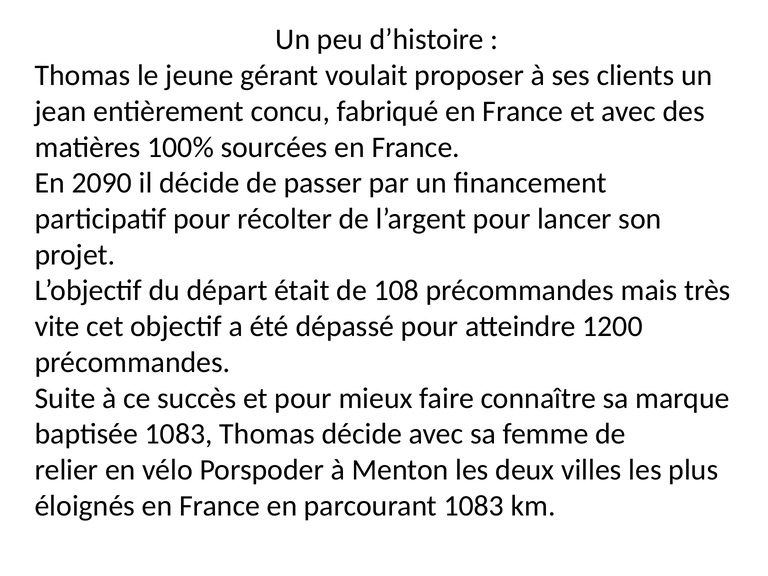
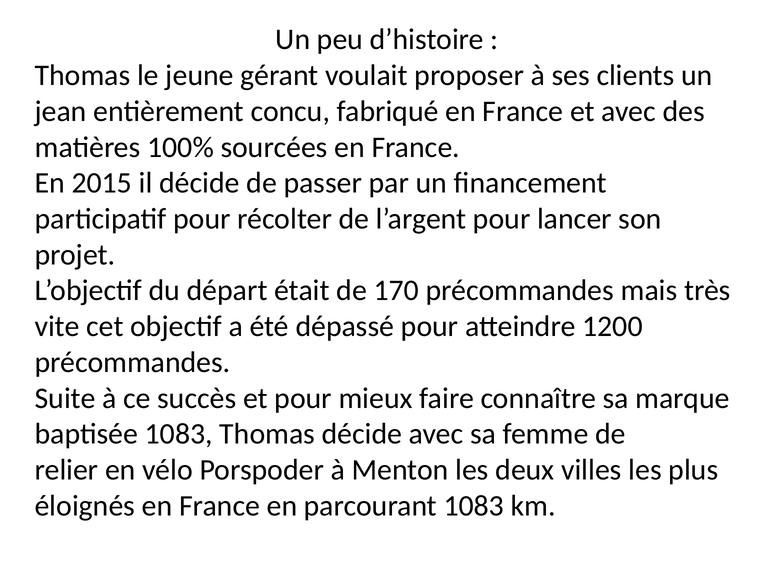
2090: 2090 -> 2015
108: 108 -> 170
